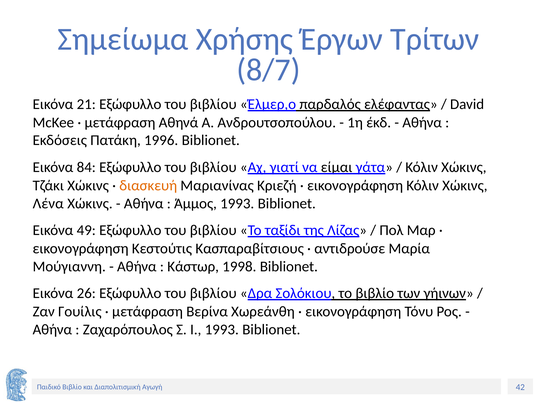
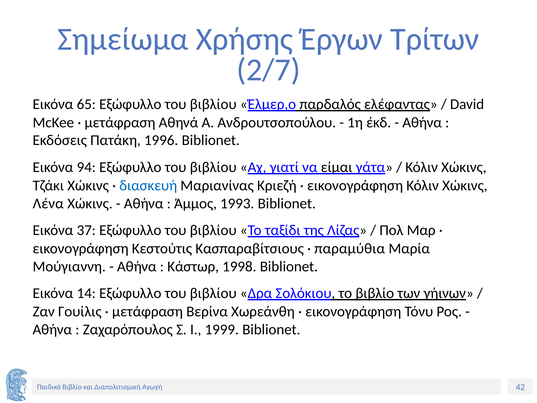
8/7: 8/7 -> 2/7
21: 21 -> 65
84: 84 -> 94
διασκευή colour: orange -> blue
49: 49 -> 37
αντιδρούσε: αντιδρούσε -> παραμύθια
26: 26 -> 14
Ι 1993: 1993 -> 1999
